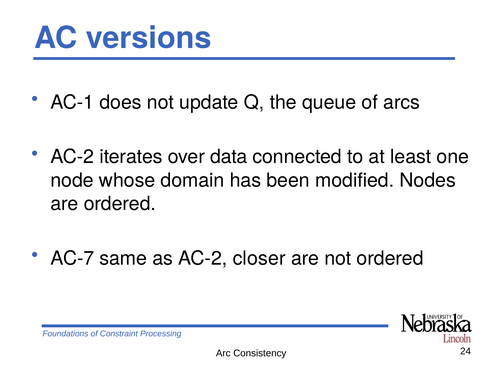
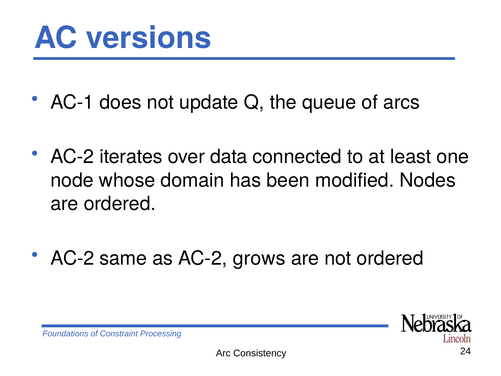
AC-7 at (72, 258): AC-7 -> AC-2
closer: closer -> grows
